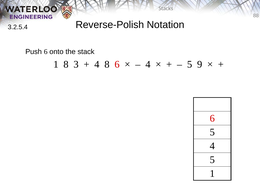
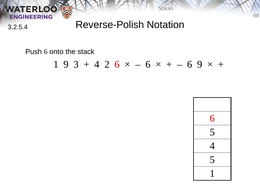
1 8: 8 -> 9
4 8: 8 -> 2
4 at (148, 64): 4 -> 6
5 at (190, 64): 5 -> 6
